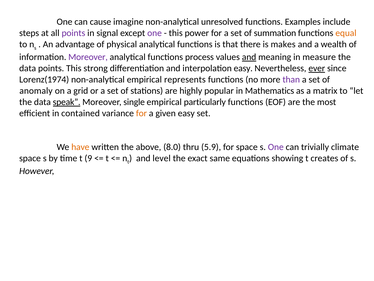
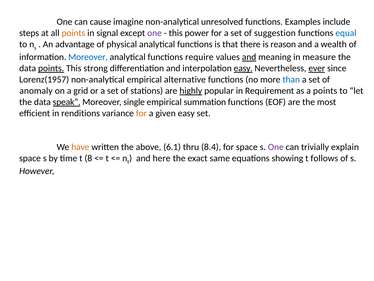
points at (73, 33) colour: purple -> orange
summation: summation -> suggestion
equal colour: orange -> blue
makes: makes -> reason
Moreover at (88, 57) colour: purple -> blue
process: process -> require
points at (51, 68) underline: none -> present
easy at (243, 68) underline: none -> present
Lorenz(1974: Lorenz(1974 -> Lorenz(1957
represents: represents -> alternative
than colour: purple -> blue
highly underline: none -> present
Mathematics: Mathematics -> Requirement
a matrix: matrix -> points
particularly: particularly -> summation
contained: contained -> renditions
8.0: 8.0 -> 6.1
5.9: 5.9 -> 8.4
climate: climate -> explain
9: 9 -> 8
level: level -> here
creates: creates -> follows
